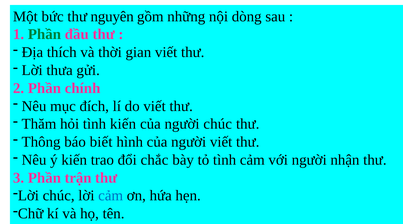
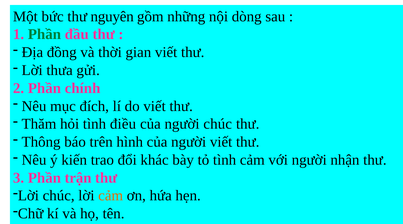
thích: thích -> đồng
tình kiến: kiến -> điều
biết: biết -> trên
chắc: chắc -> khác
cảm at (111, 196) colour: blue -> orange
